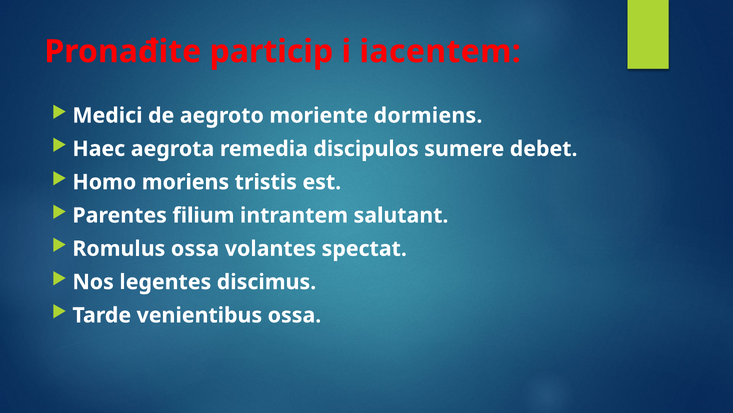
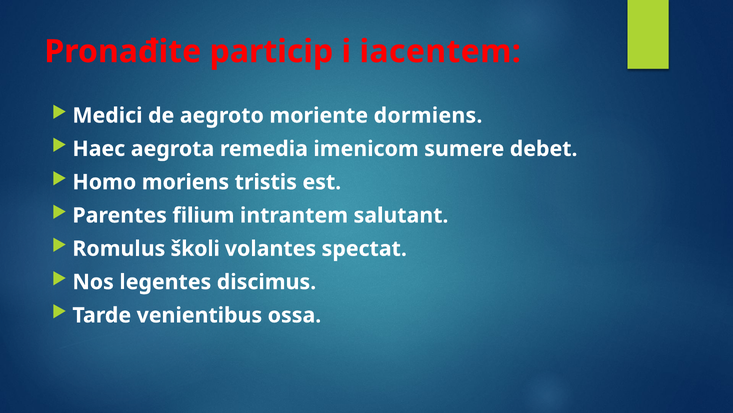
discipulos: discipulos -> imenicom
Romulus ossa: ossa -> školi
